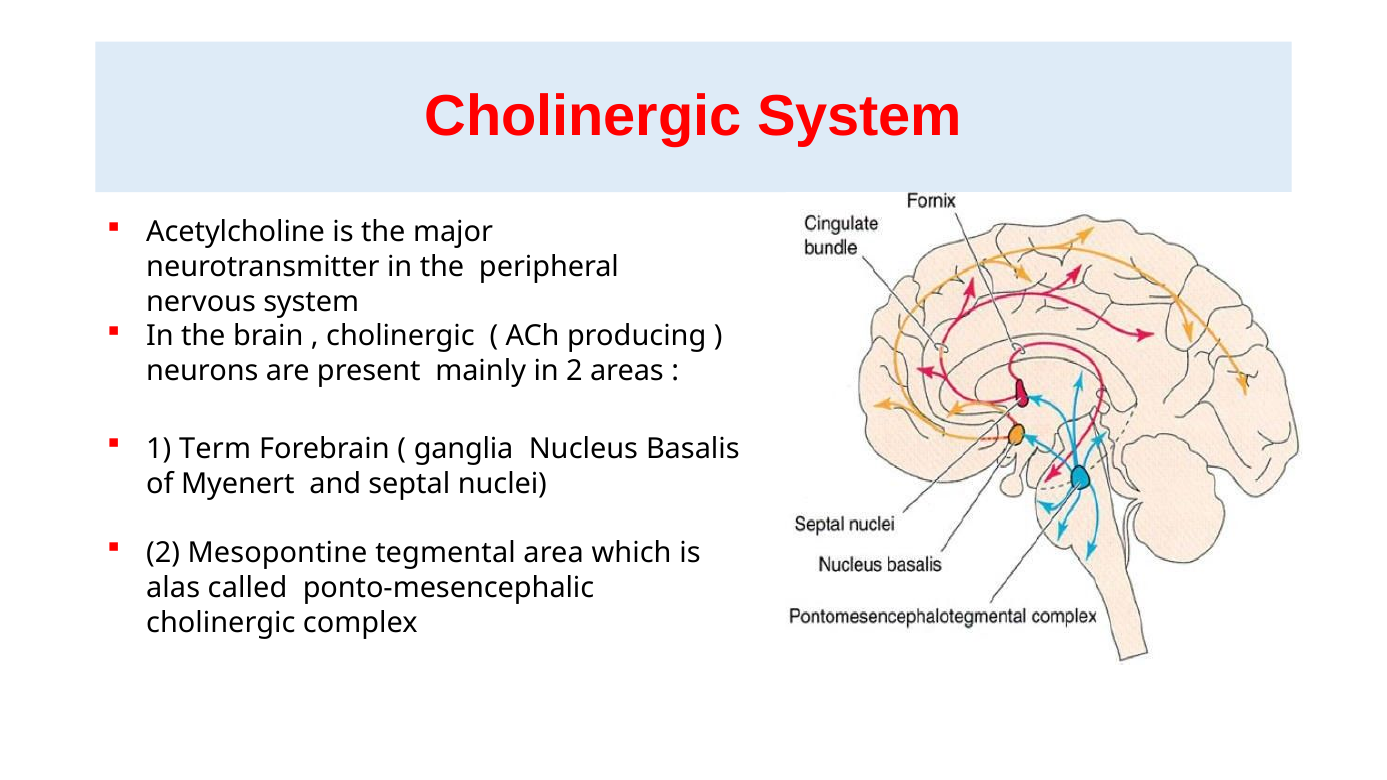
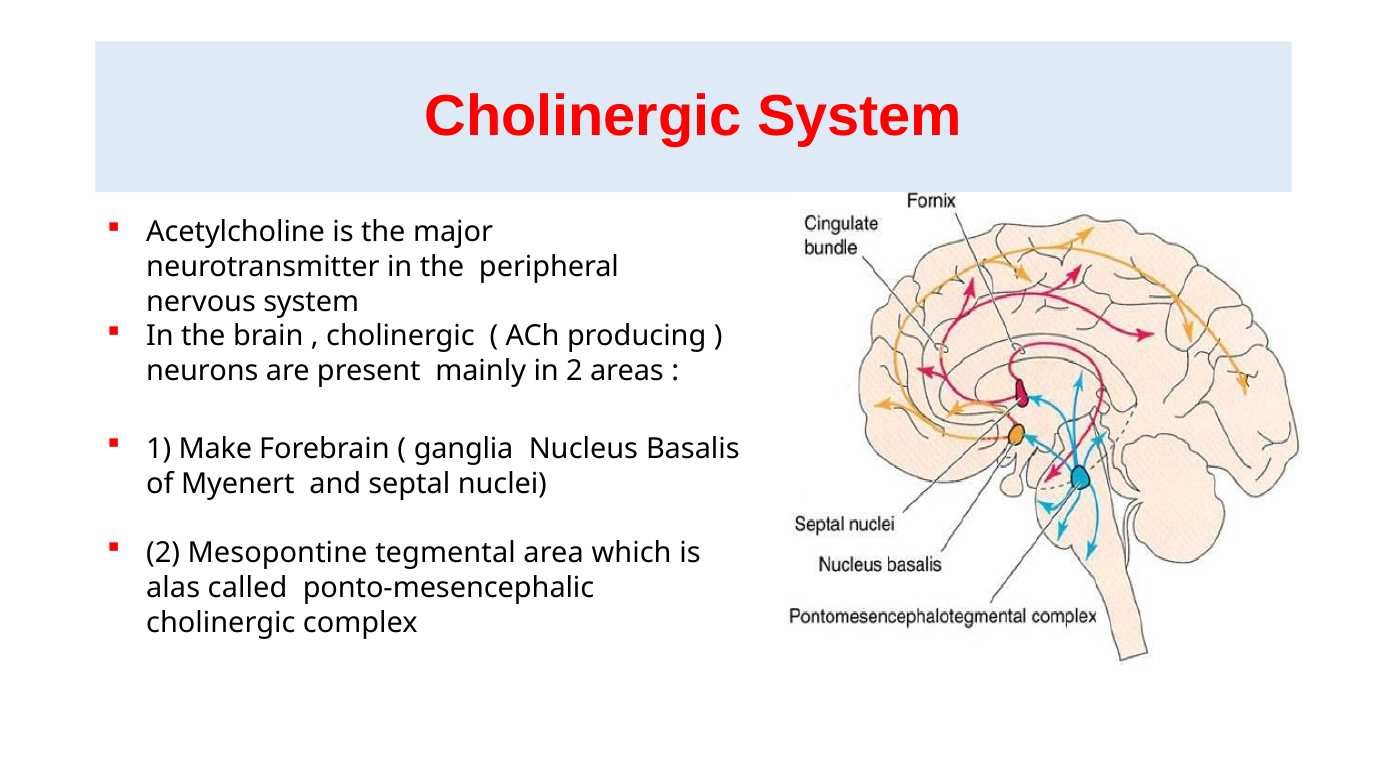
Term: Term -> Make
